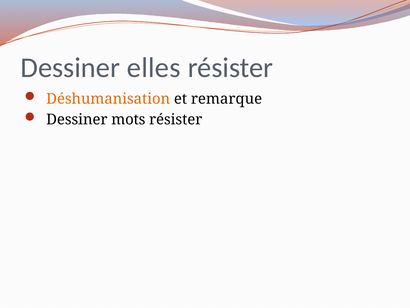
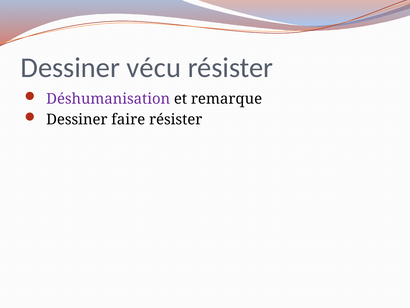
elles: elles -> vécu
Déshumanisation colour: orange -> purple
mots: mots -> faire
